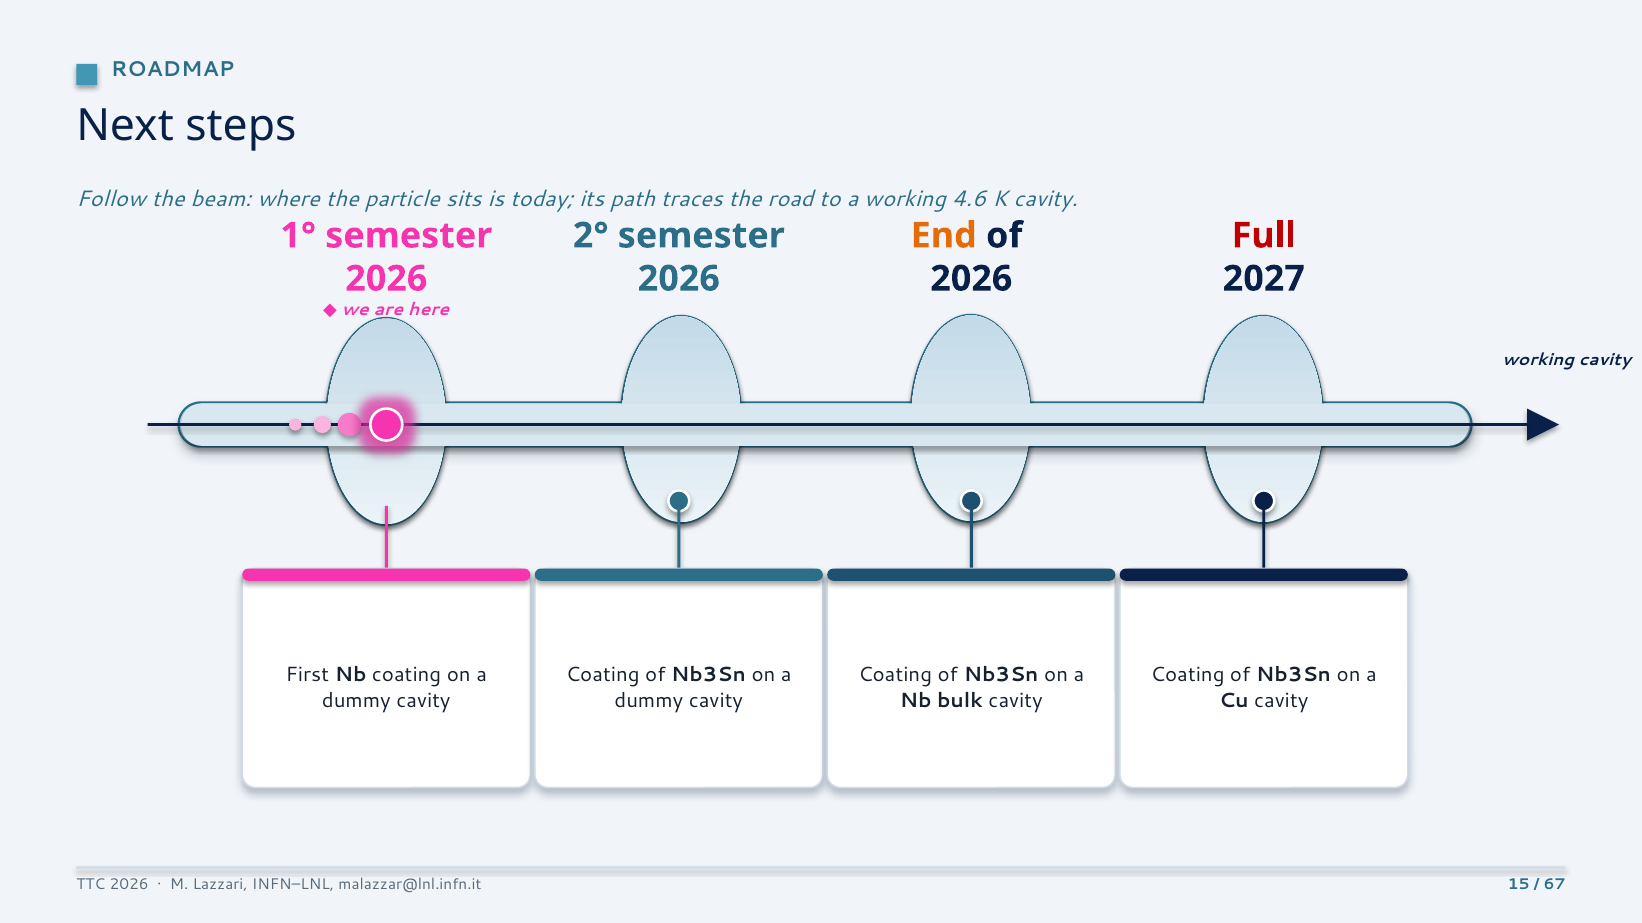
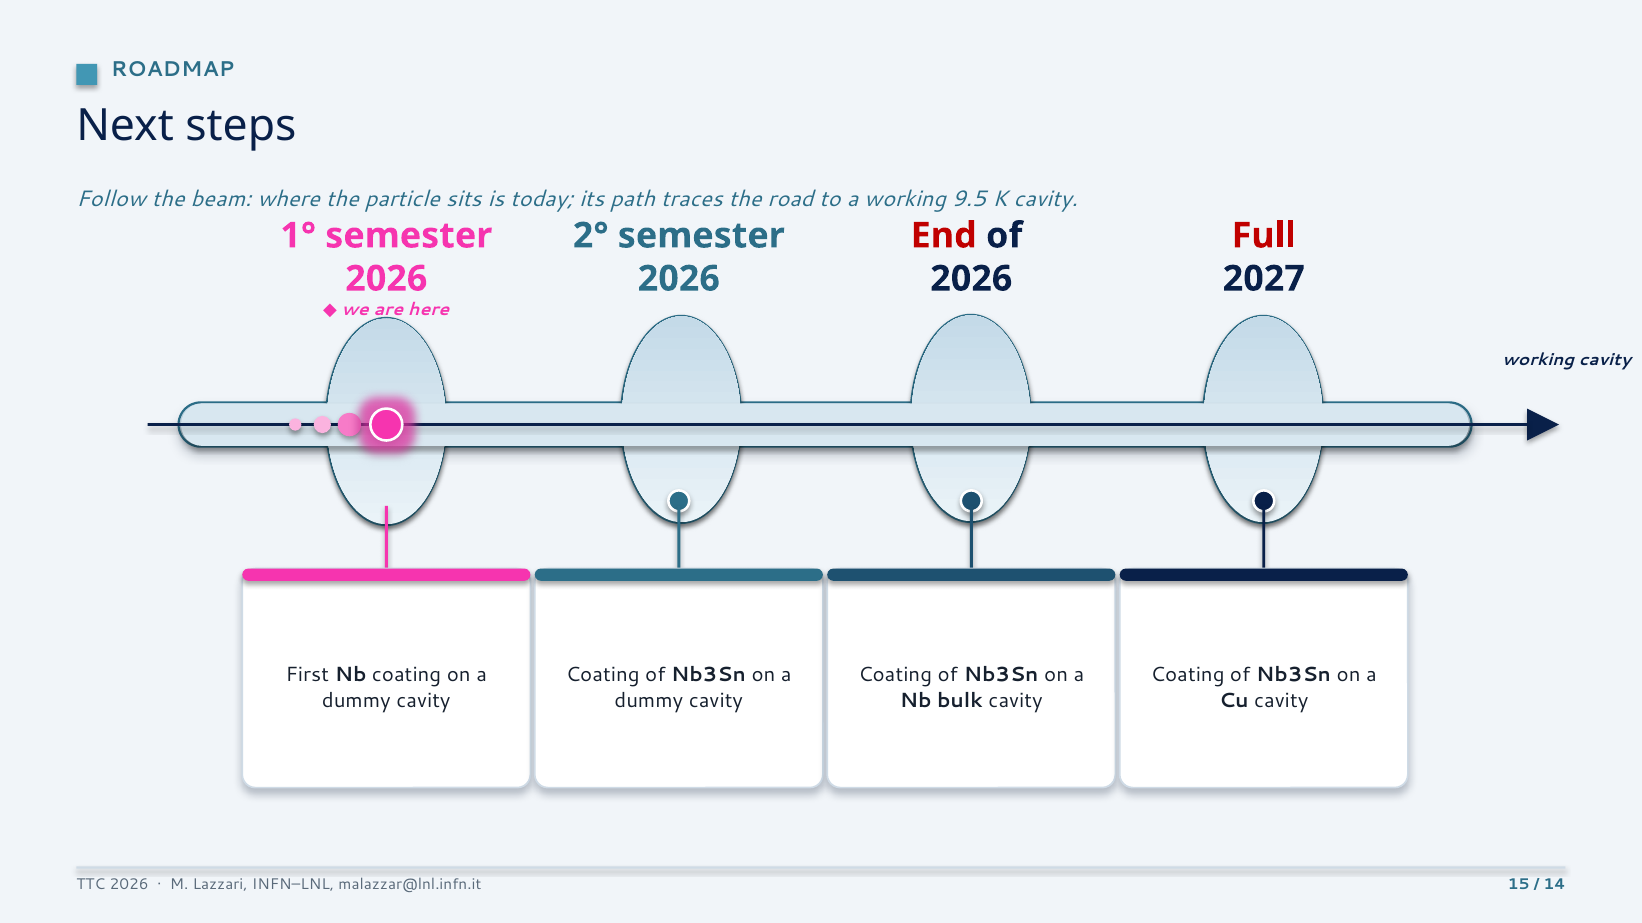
4.6: 4.6 -> 9.5
End colour: orange -> red
67: 67 -> 14
